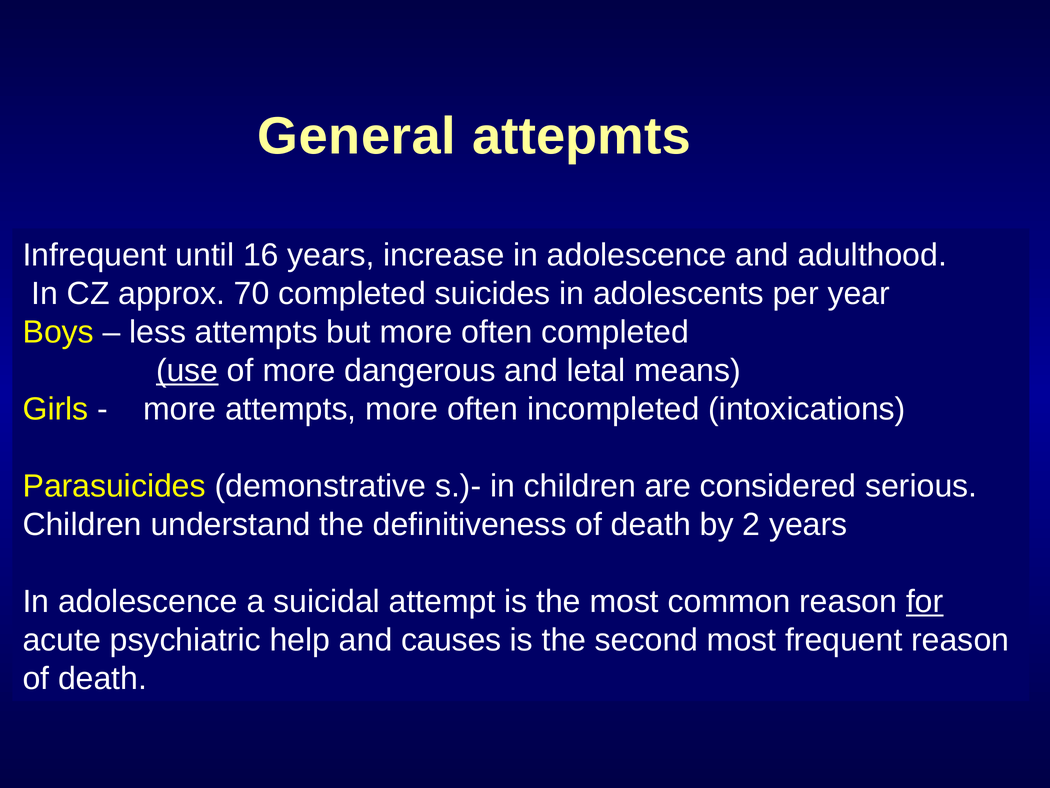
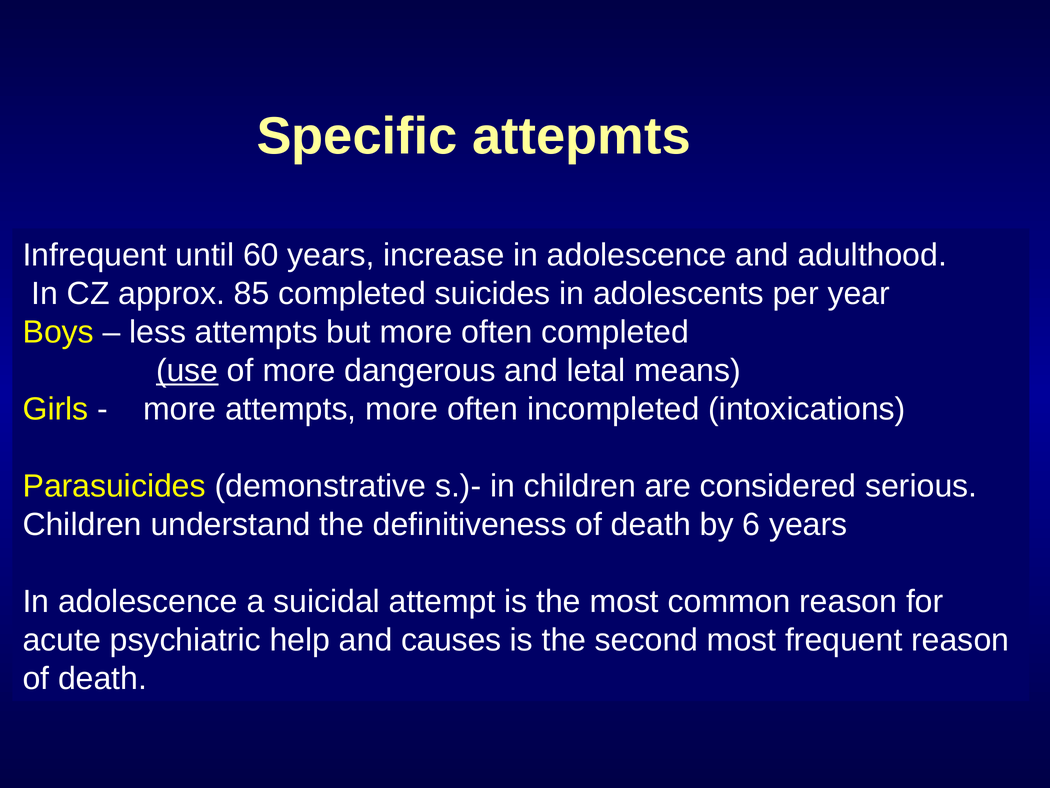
General: General -> Specific
16: 16 -> 60
70: 70 -> 85
2: 2 -> 6
for underline: present -> none
